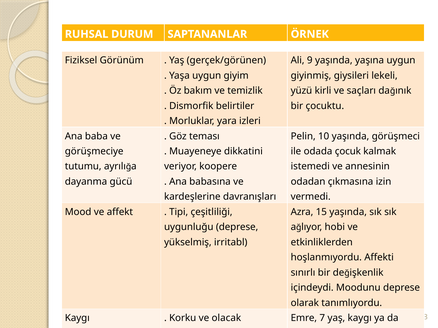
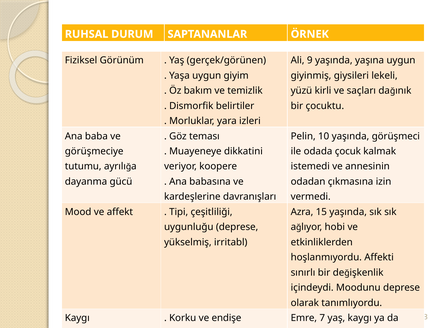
olacak: olacak -> endişe
